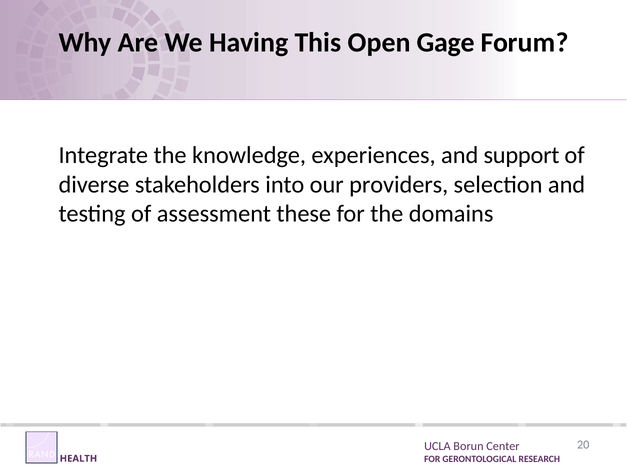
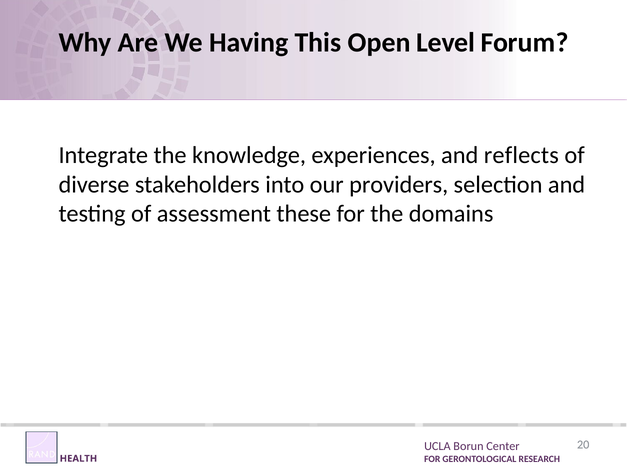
Gage: Gage -> Level
support: support -> reflects
